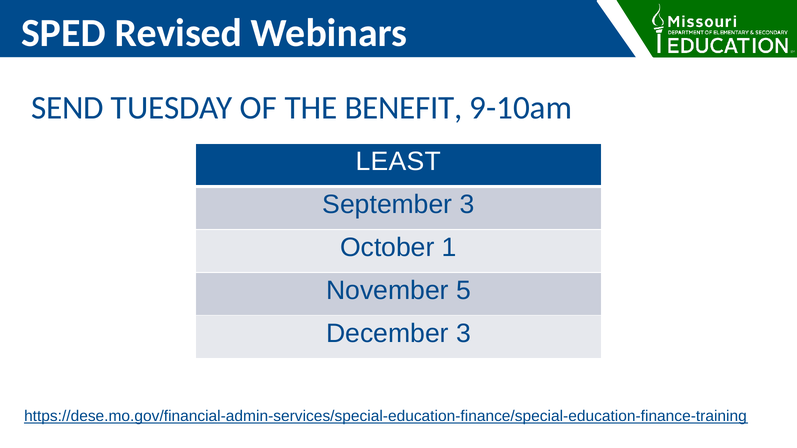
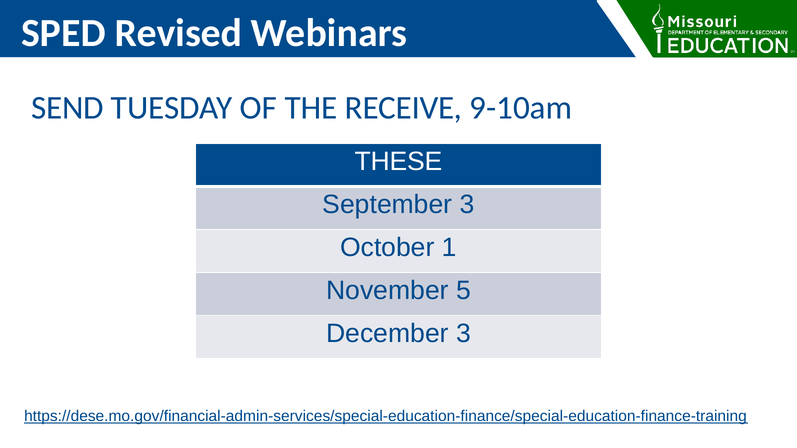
BENEFIT: BENEFIT -> RECEIVE
LEAST: LEAST -> THESE
